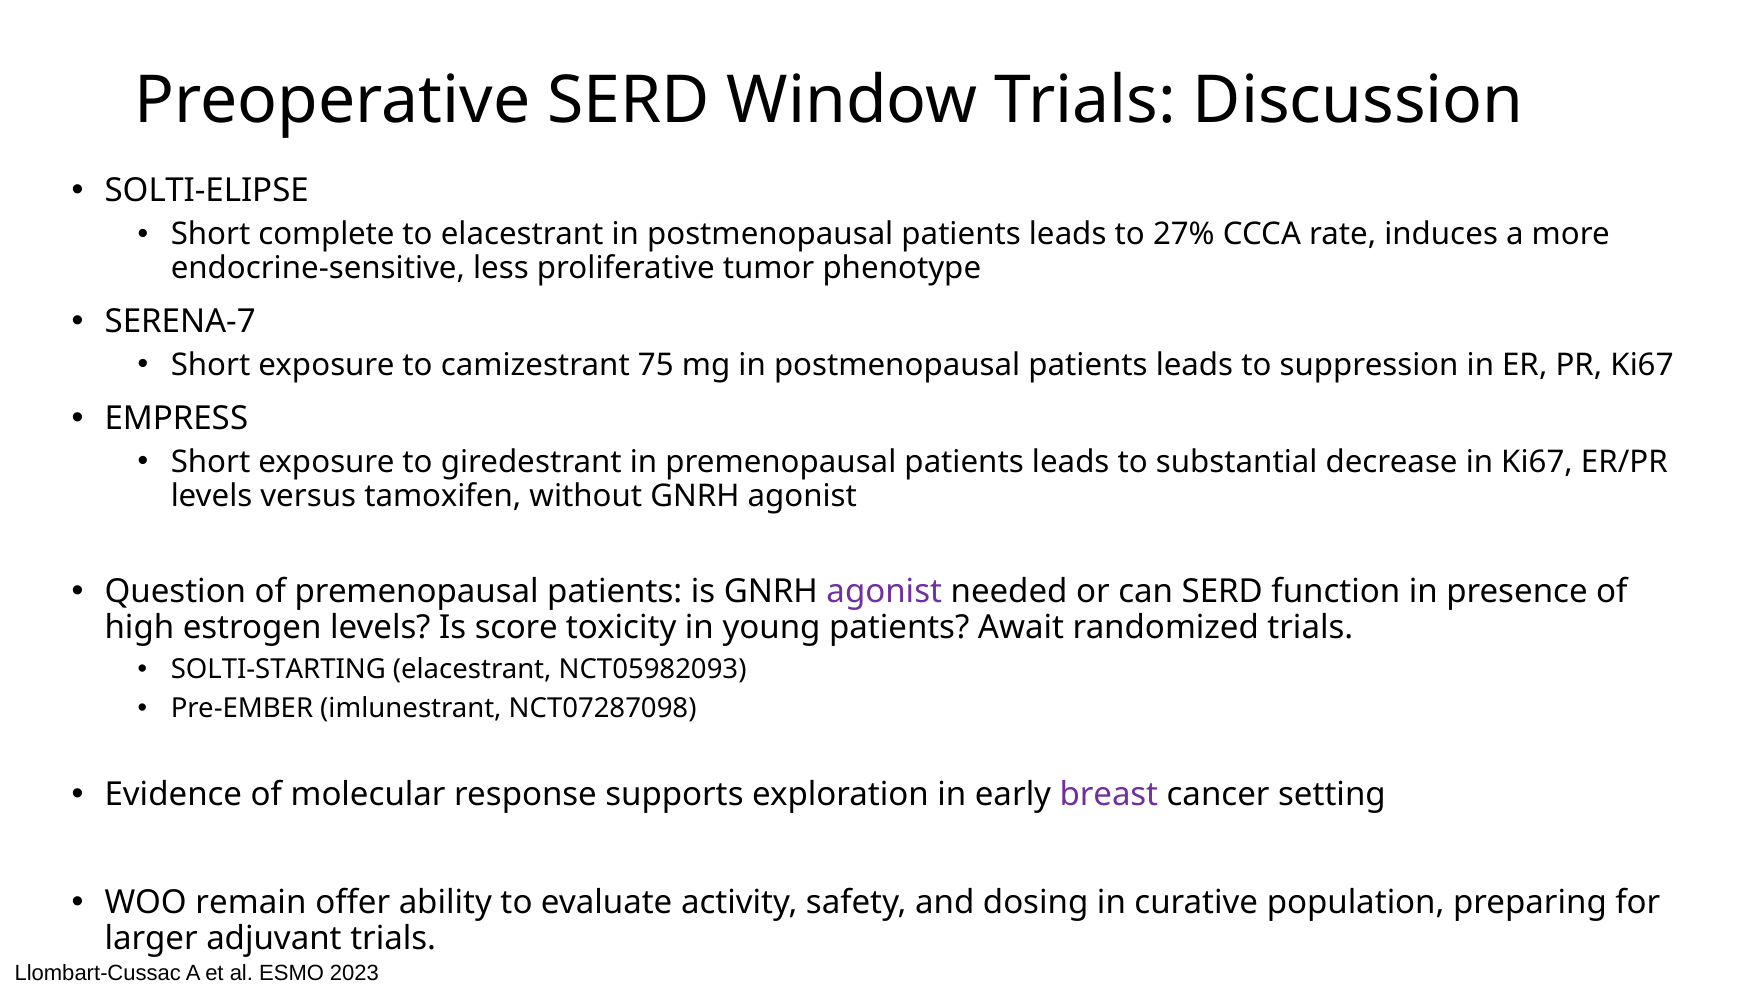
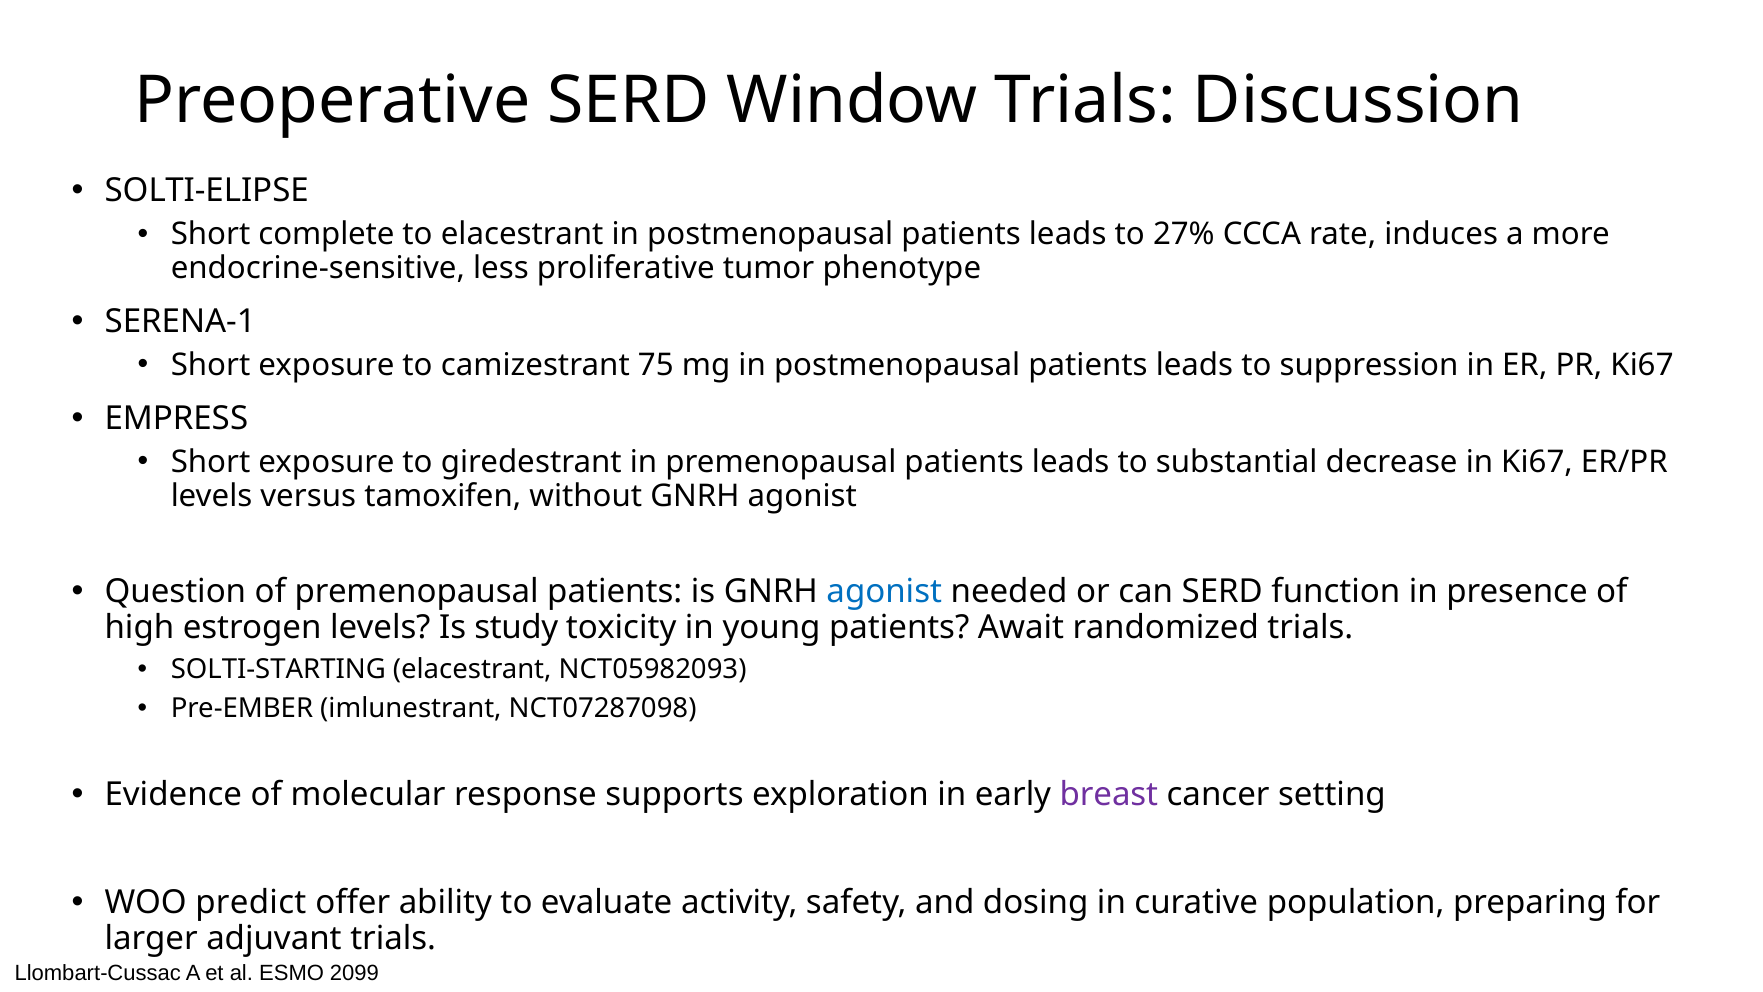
SERENA-7: SERENA-7 -> SERENA-1
agonist at (884, 592) colour: purple -> blue
score: score -> study
remain: remain -> predict
2023: 2023 -> 2099
